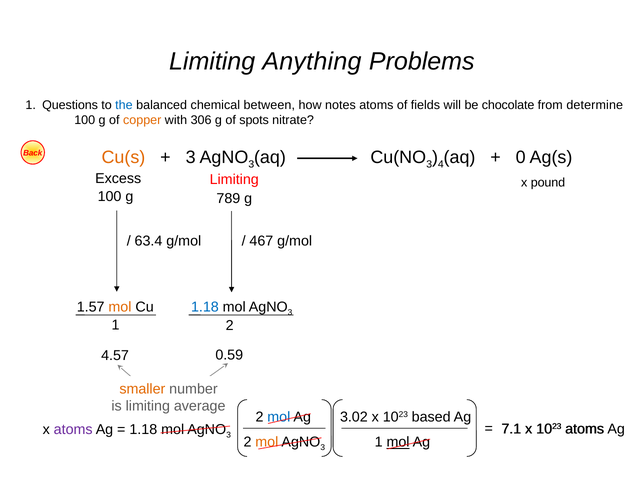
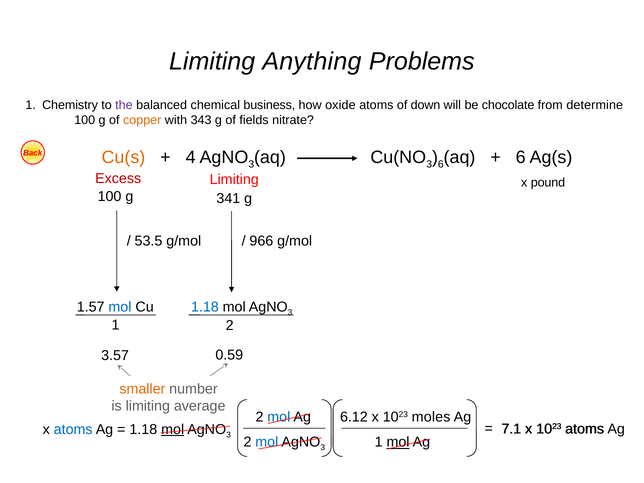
Questions: Questions -> Chemistry
the colour: blue -> purple
between: between -> business
notes: notes -> oxide
fields: fields -> down
306: 306 -> 343
spots: spots -> fields
3 at (191, 158): 3 -> 4
4 at (441, 164): 4 -> 6
0 at (521, 158): 0 -> 6
Excess colour: black -> red
789: 789 -> 341
63.4: 63.4 -> 53.5
467: 467 -> 966
mol at (120, 307) colour: orange -> blue
4.57: 4.57 -> 3.57
3.02: 3.02 -> 6.12
based: based -> moles
atoms at (73, 429) colour: purple -> blue
mol at (173, 429) underline: none -> present
mol at (267, 442) colour: orange -> blue
